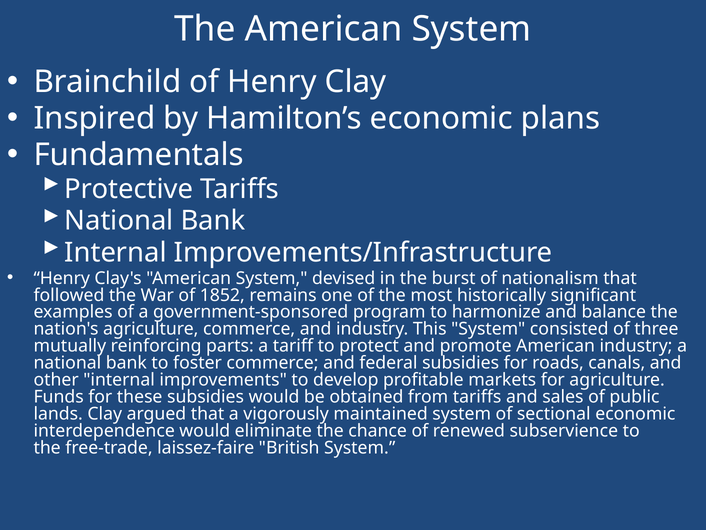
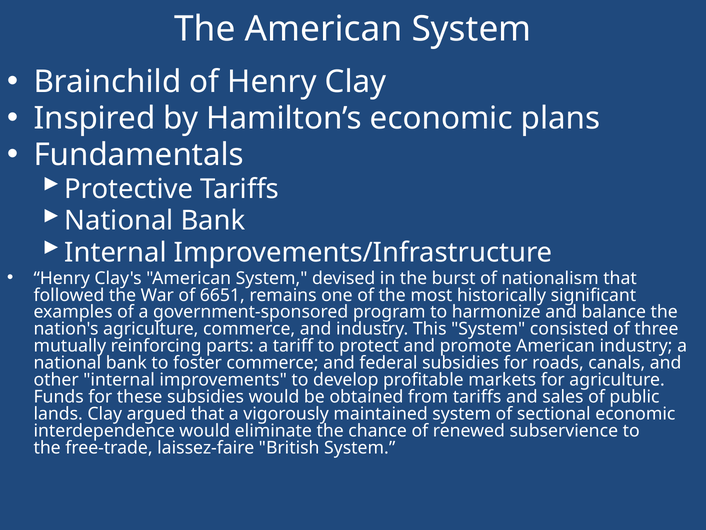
1852: 1852 -> 6651
